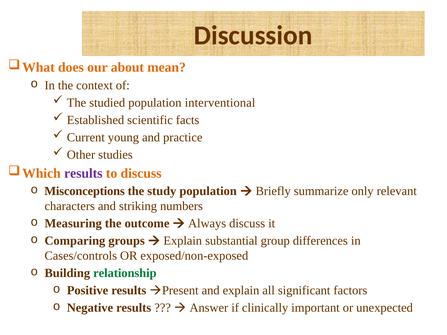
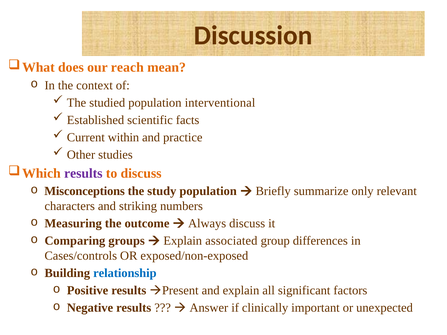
about: about -> reach
young: young -> within
substantial: substantial -> associated
relationship colour: green -> blue
